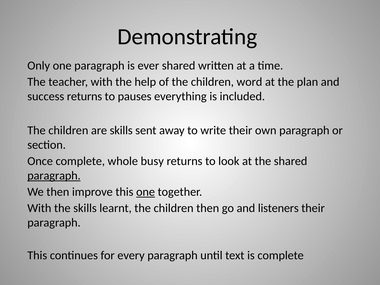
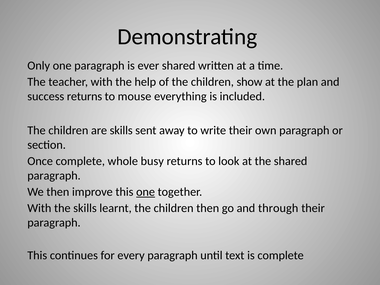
word: word -> show
pauses: pauses -> mouse
paragraph at (54, 176) underline: present -> none
listeners: listeners -> through
